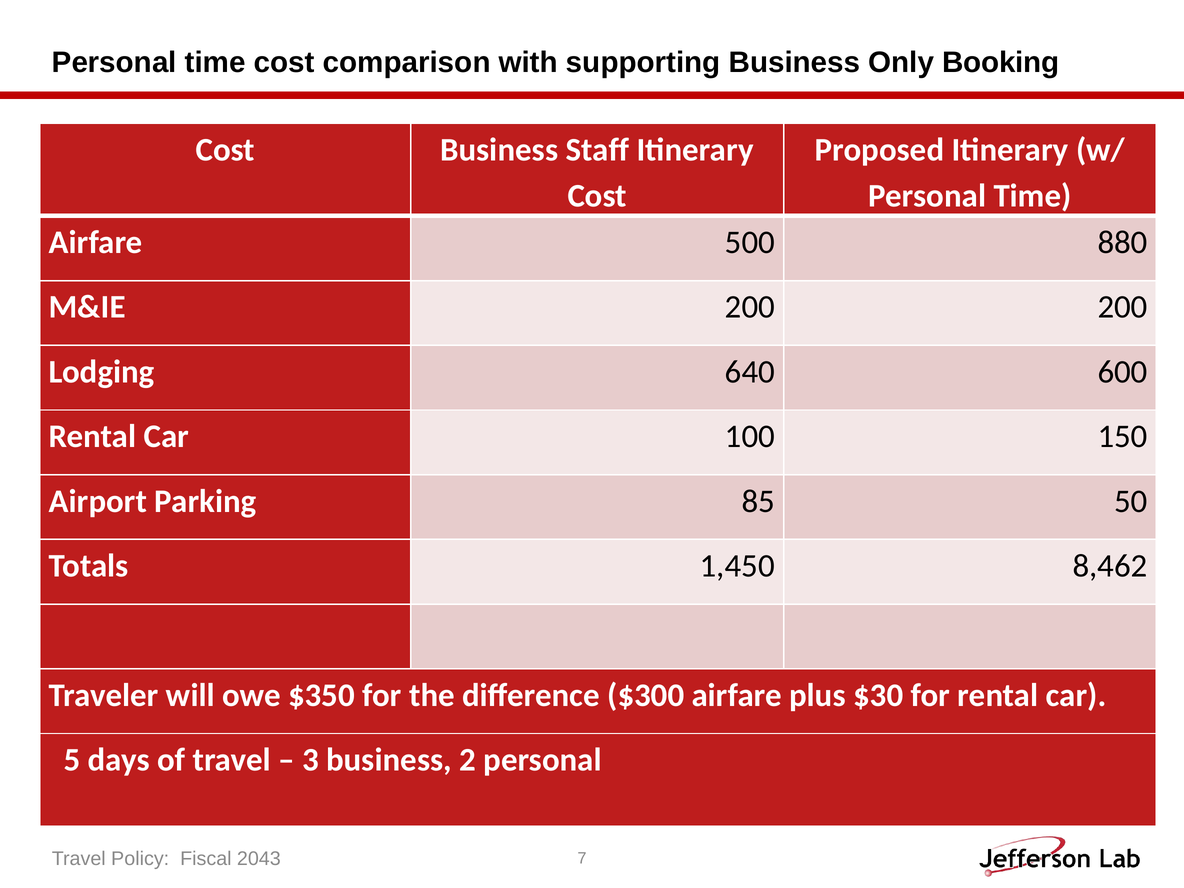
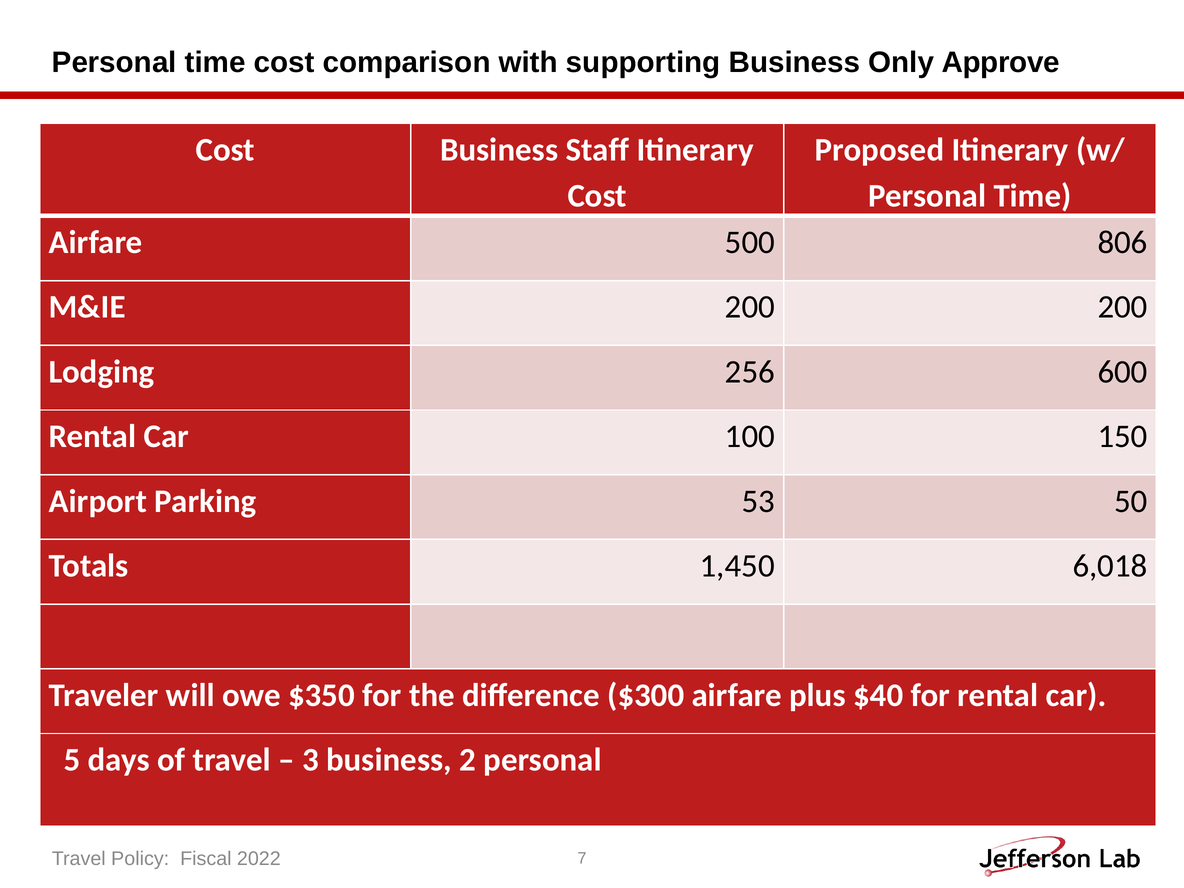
Booking: Booking -> Approve
880: 880 -> 806
640: 640 -> 256
85: 85 -> 53
8,462: 8,462 -> 6,018
$30: $30 -> $40
2043: 2043 -> 2022
